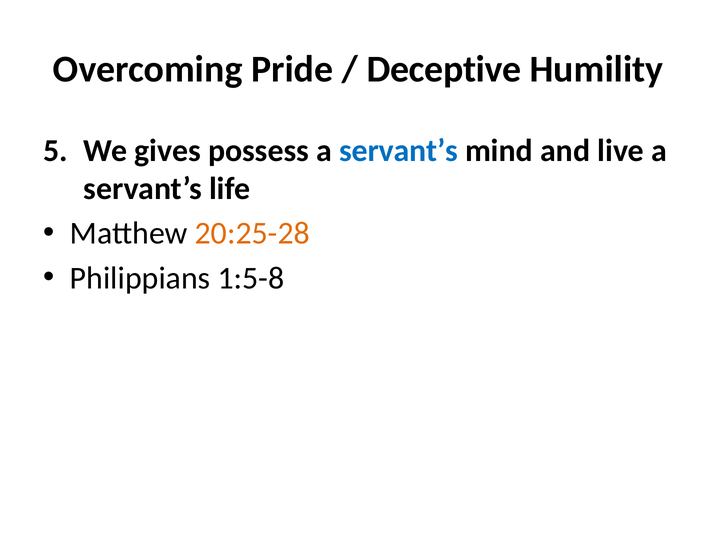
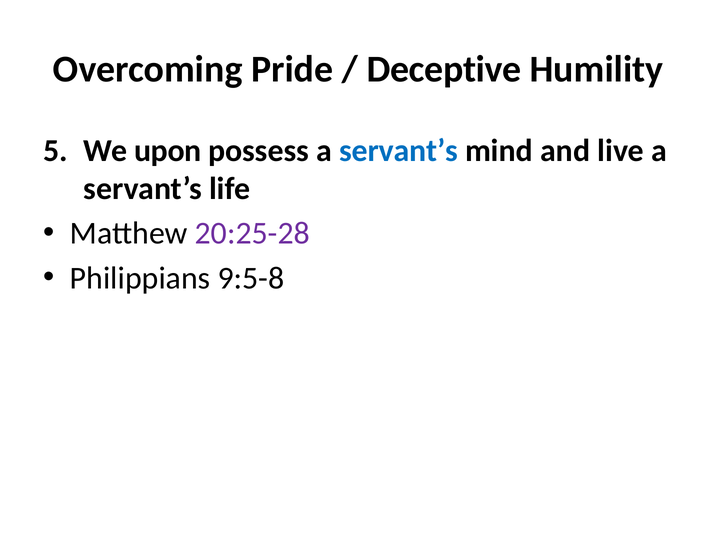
gives: gives -> upon
20:25-28 colour: orange -> purple
1:5-8: 1:5-8 -> 9:5-8
